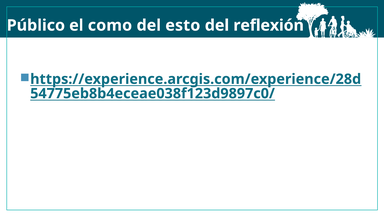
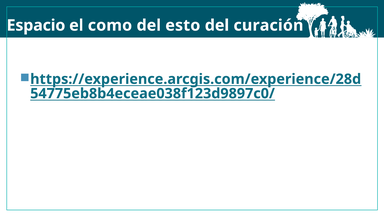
Público: Público -> Espacio
reflexión: reflexión -> curación
